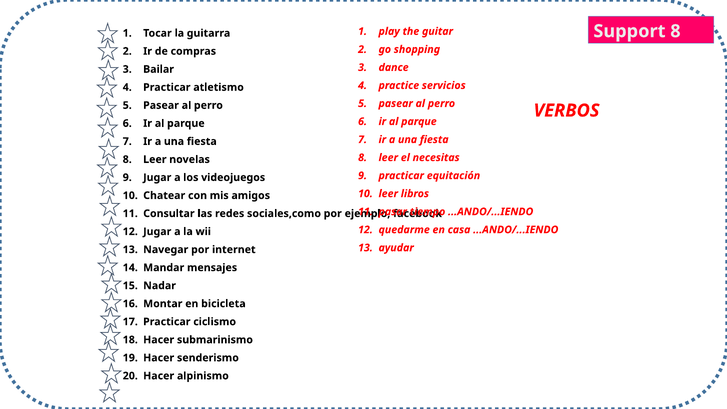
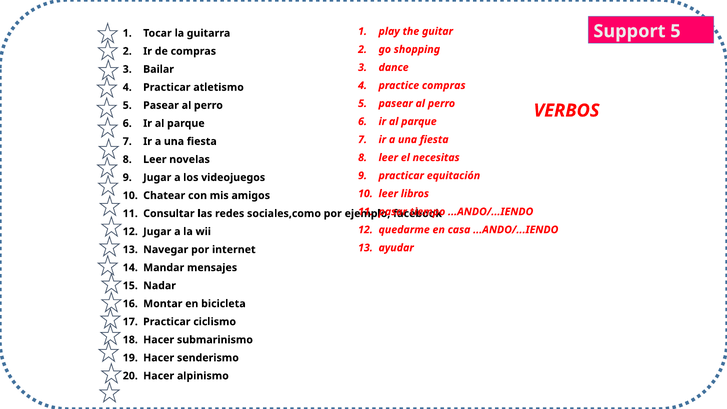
Support 8: 8 -> 5
practice servicios: servicios -> compras
